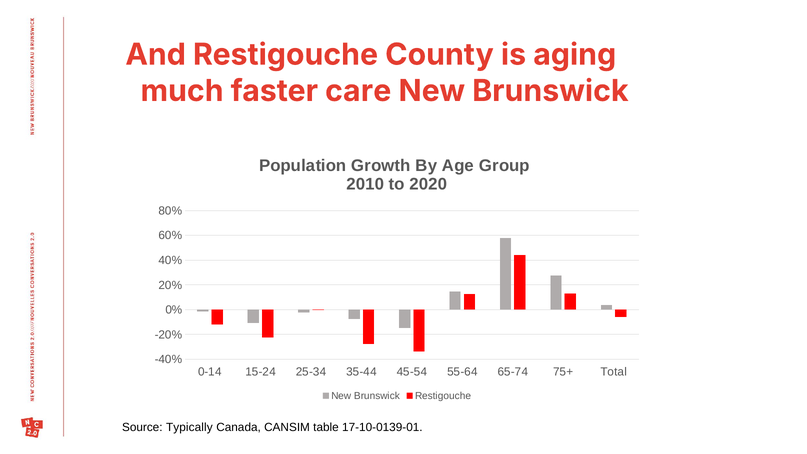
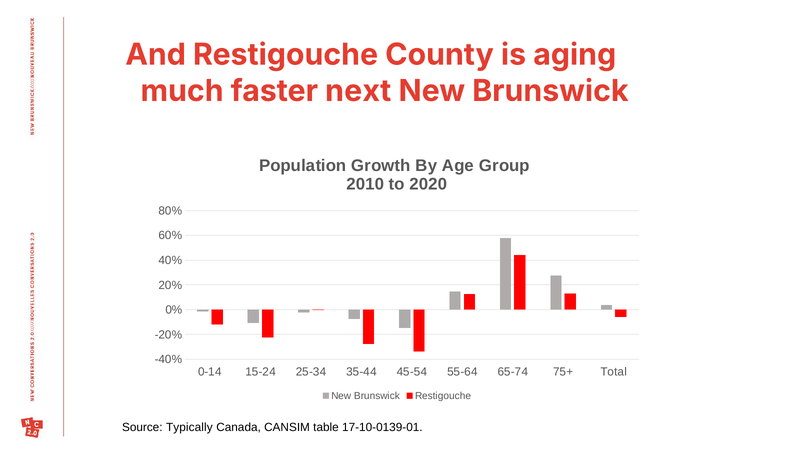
care: care -> next
